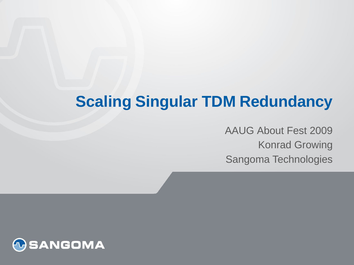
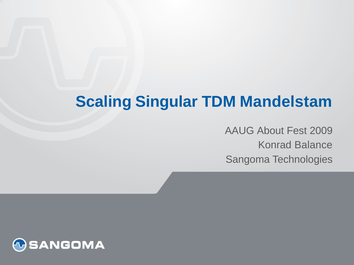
Redundancy: Redundancy -> Mandelstam
Growing: Growing -> Balance
